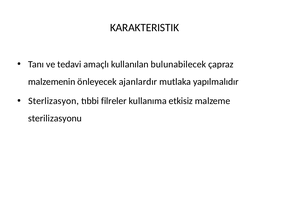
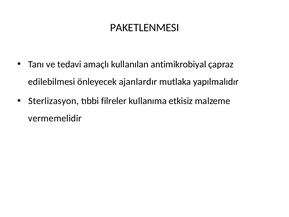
KARAKTERISTIK: KARAKTERISTIK -> PAKETLENMESI
bulunabilecek: bulunabilecek -> antimikrobiyal
malzemenin: malzemenin -> edilebilmesi
sterilizasyonu: sterilizasyonu -> vermemelidir
